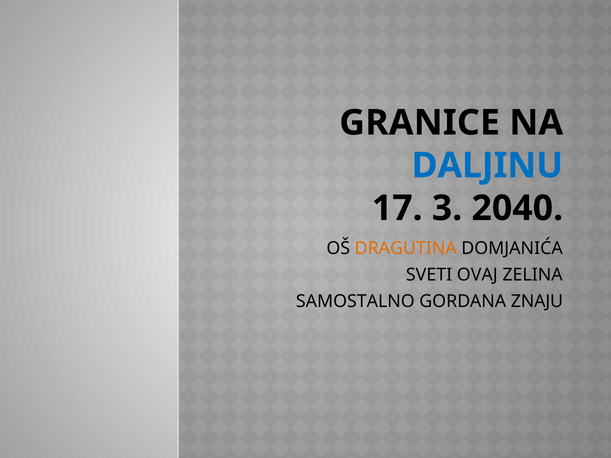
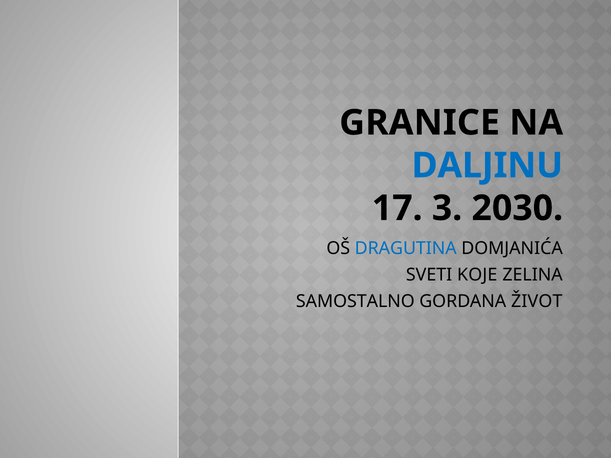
2040: 2040 -> 2030
DRAGUTINA colour: orange -> blue
OVAJ: OVAJ -> KOJE
ZNAJU: ZNAJU -> ŽIVOT
